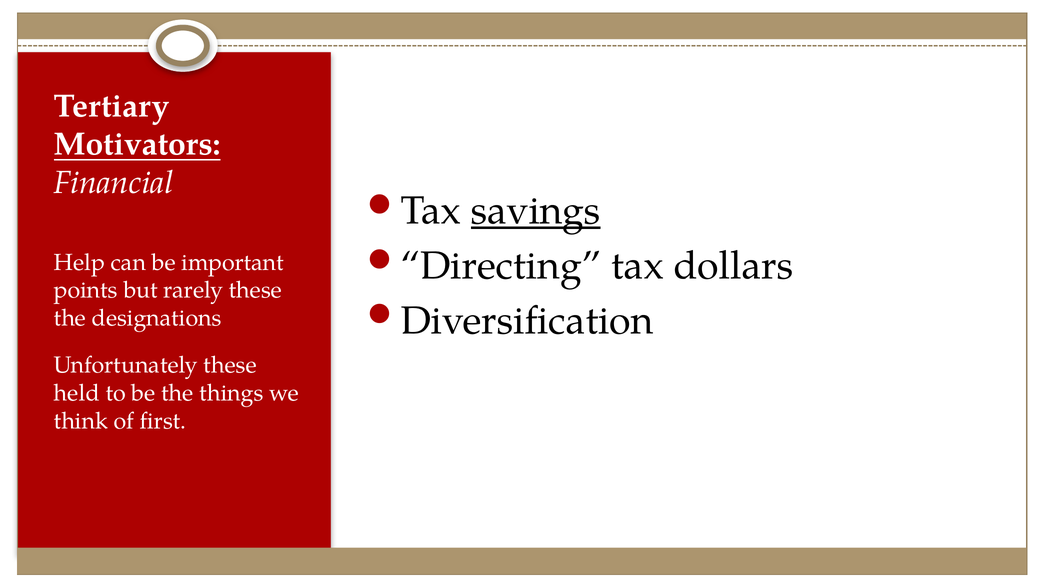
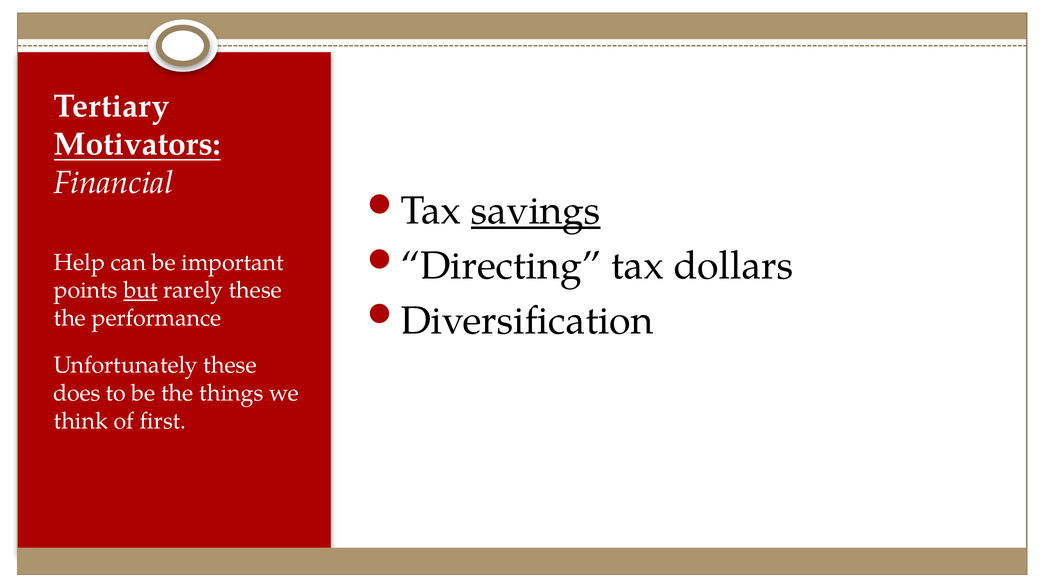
but underline: none -> present
designations: designations -> performance
held: held -> does
